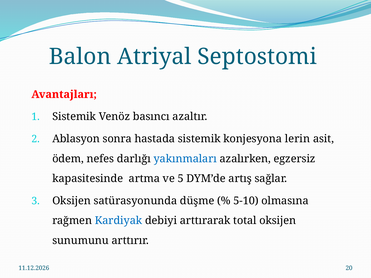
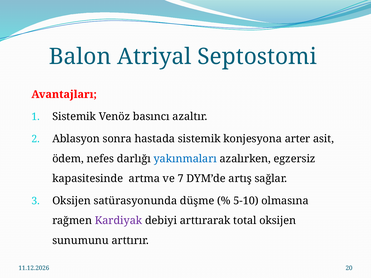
lerin: lerin -> arter
5: 5 -> 7
Kardiyak colour: blue -> purple
